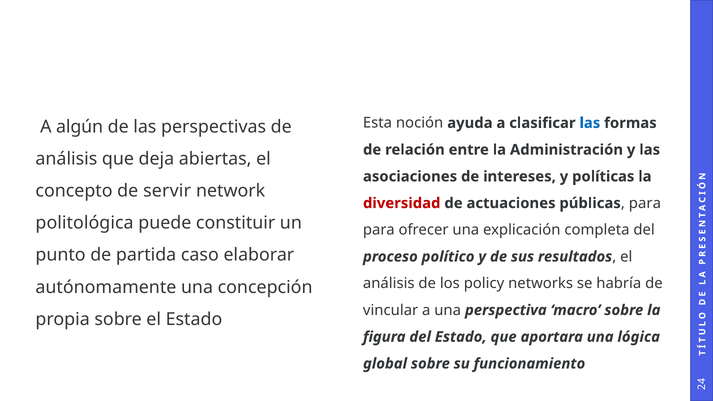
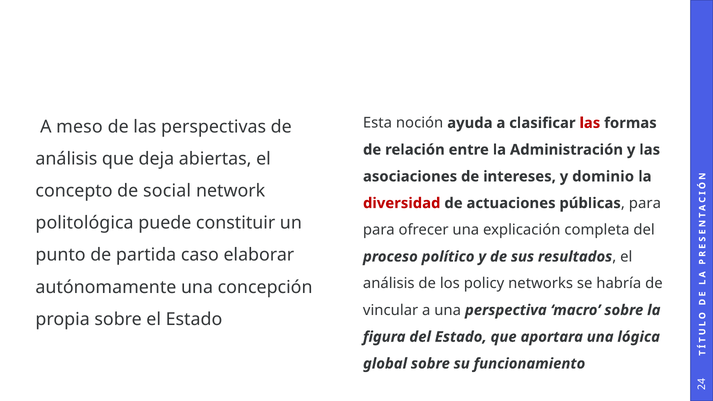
las at (590, 123) colour: blue -> red
algún: algún -> meso
políticas: políticas -> dominio
servir: servir -> social
